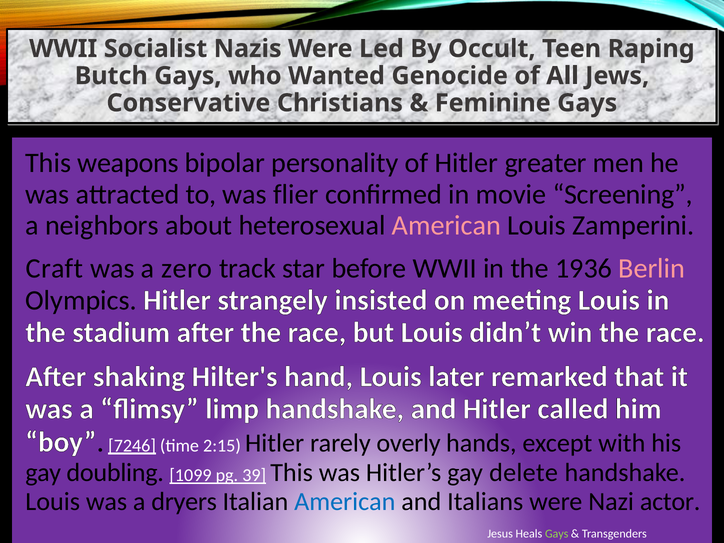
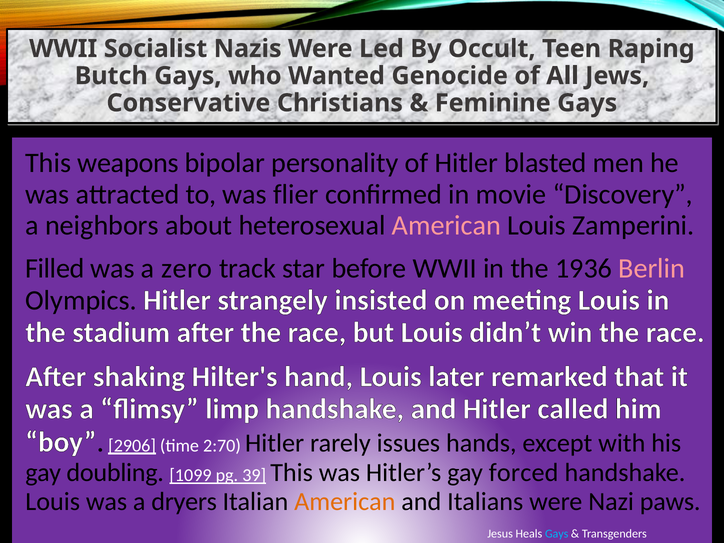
greater: greater -> blasted
Screening: Screening -> Discovery
Craft: Craft -> Filled
7246: 7246 -> 2906
2:15: 2:15 -> 2:70
overly: overly -> issues
delete: delete -> forced
American at (345, 502) colour: blue -> orange
actor: actor -> paws
Gays at (557, 534) colour: light green -> light blue
